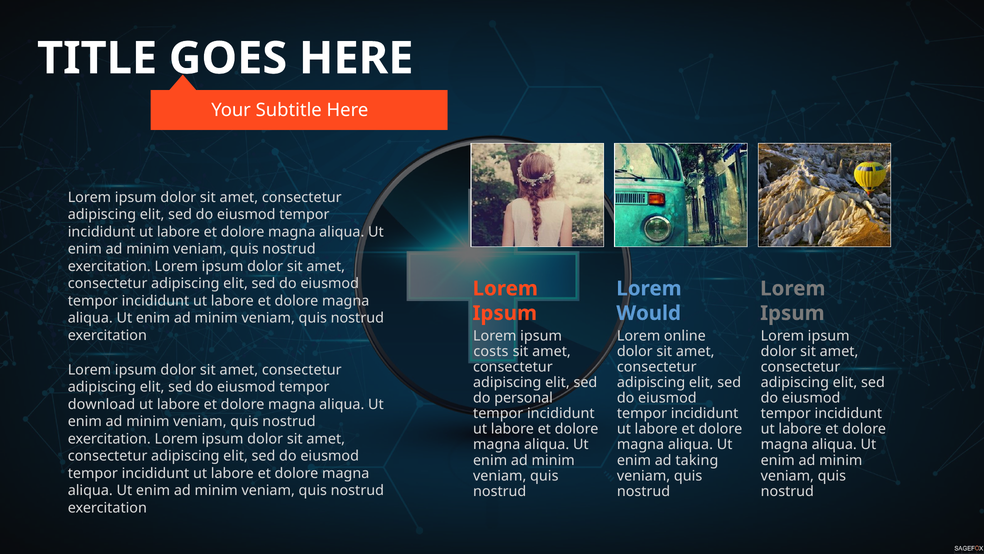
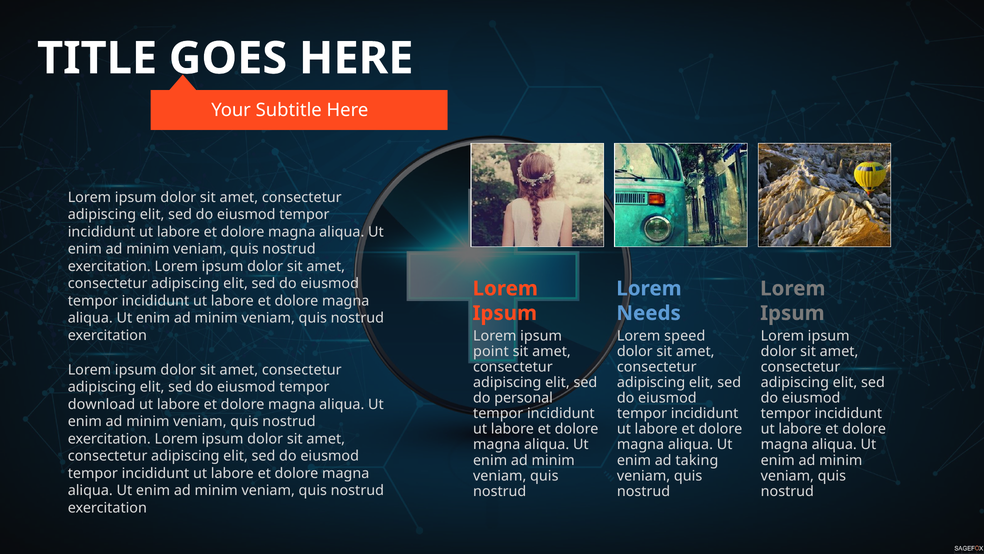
Would: Would -> Needs
online: online -> speed
costs: costs -> point
